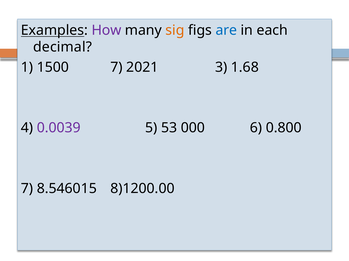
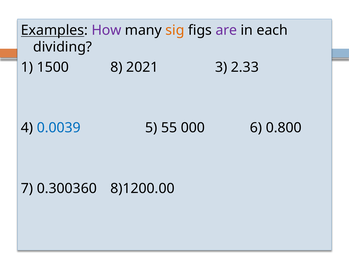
are colour: blue -> purple
decimal: decimal -> dividing
1500 7: 7 -> 8
1.68: 1.68 -> 2.33
0.0039 colour: purple -> blue
53: 53 -> 55
8.546015: 8.546015 -> 0.300360
